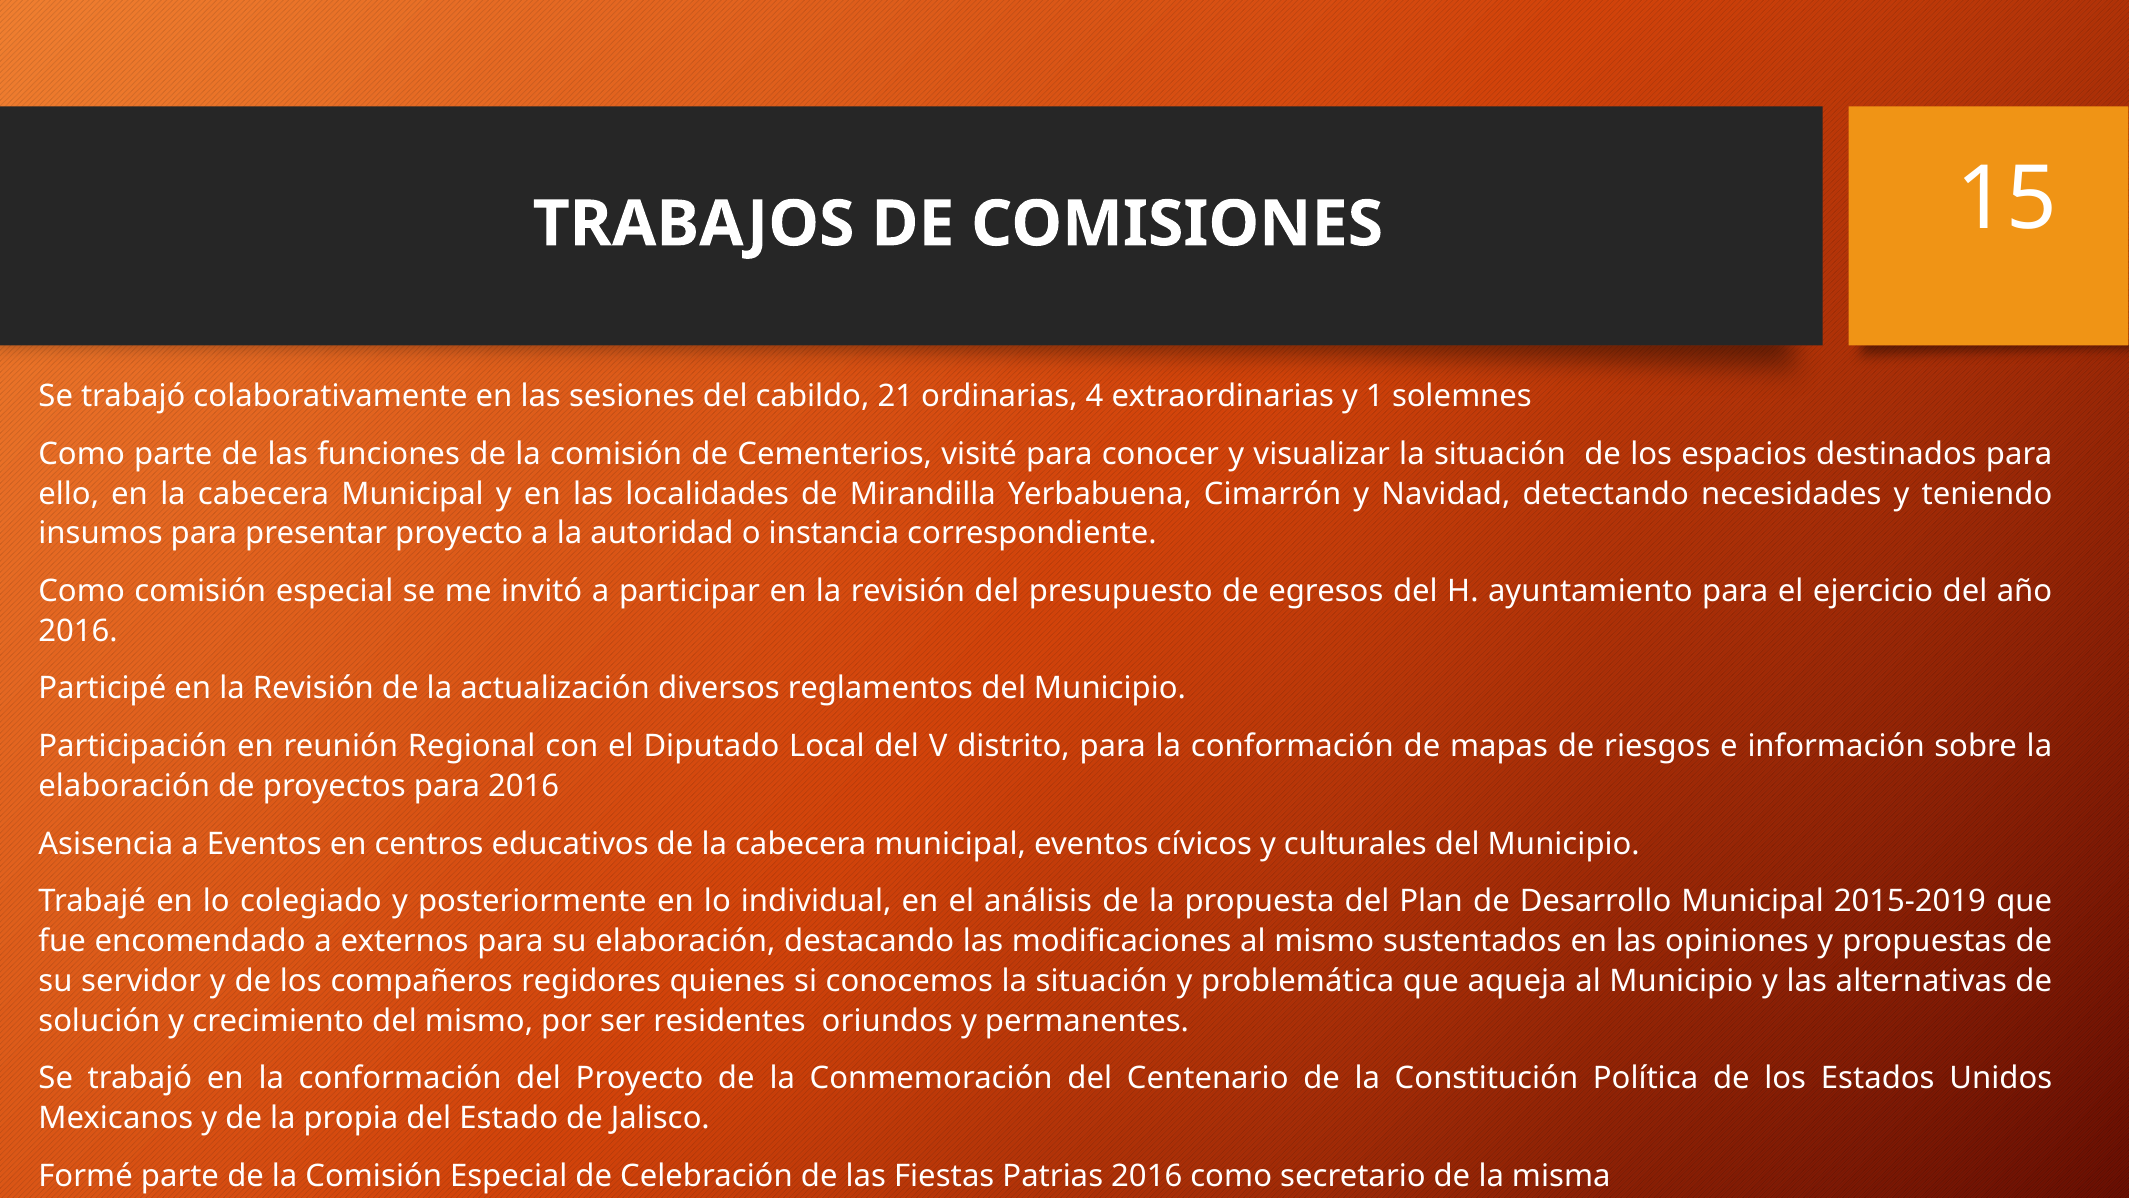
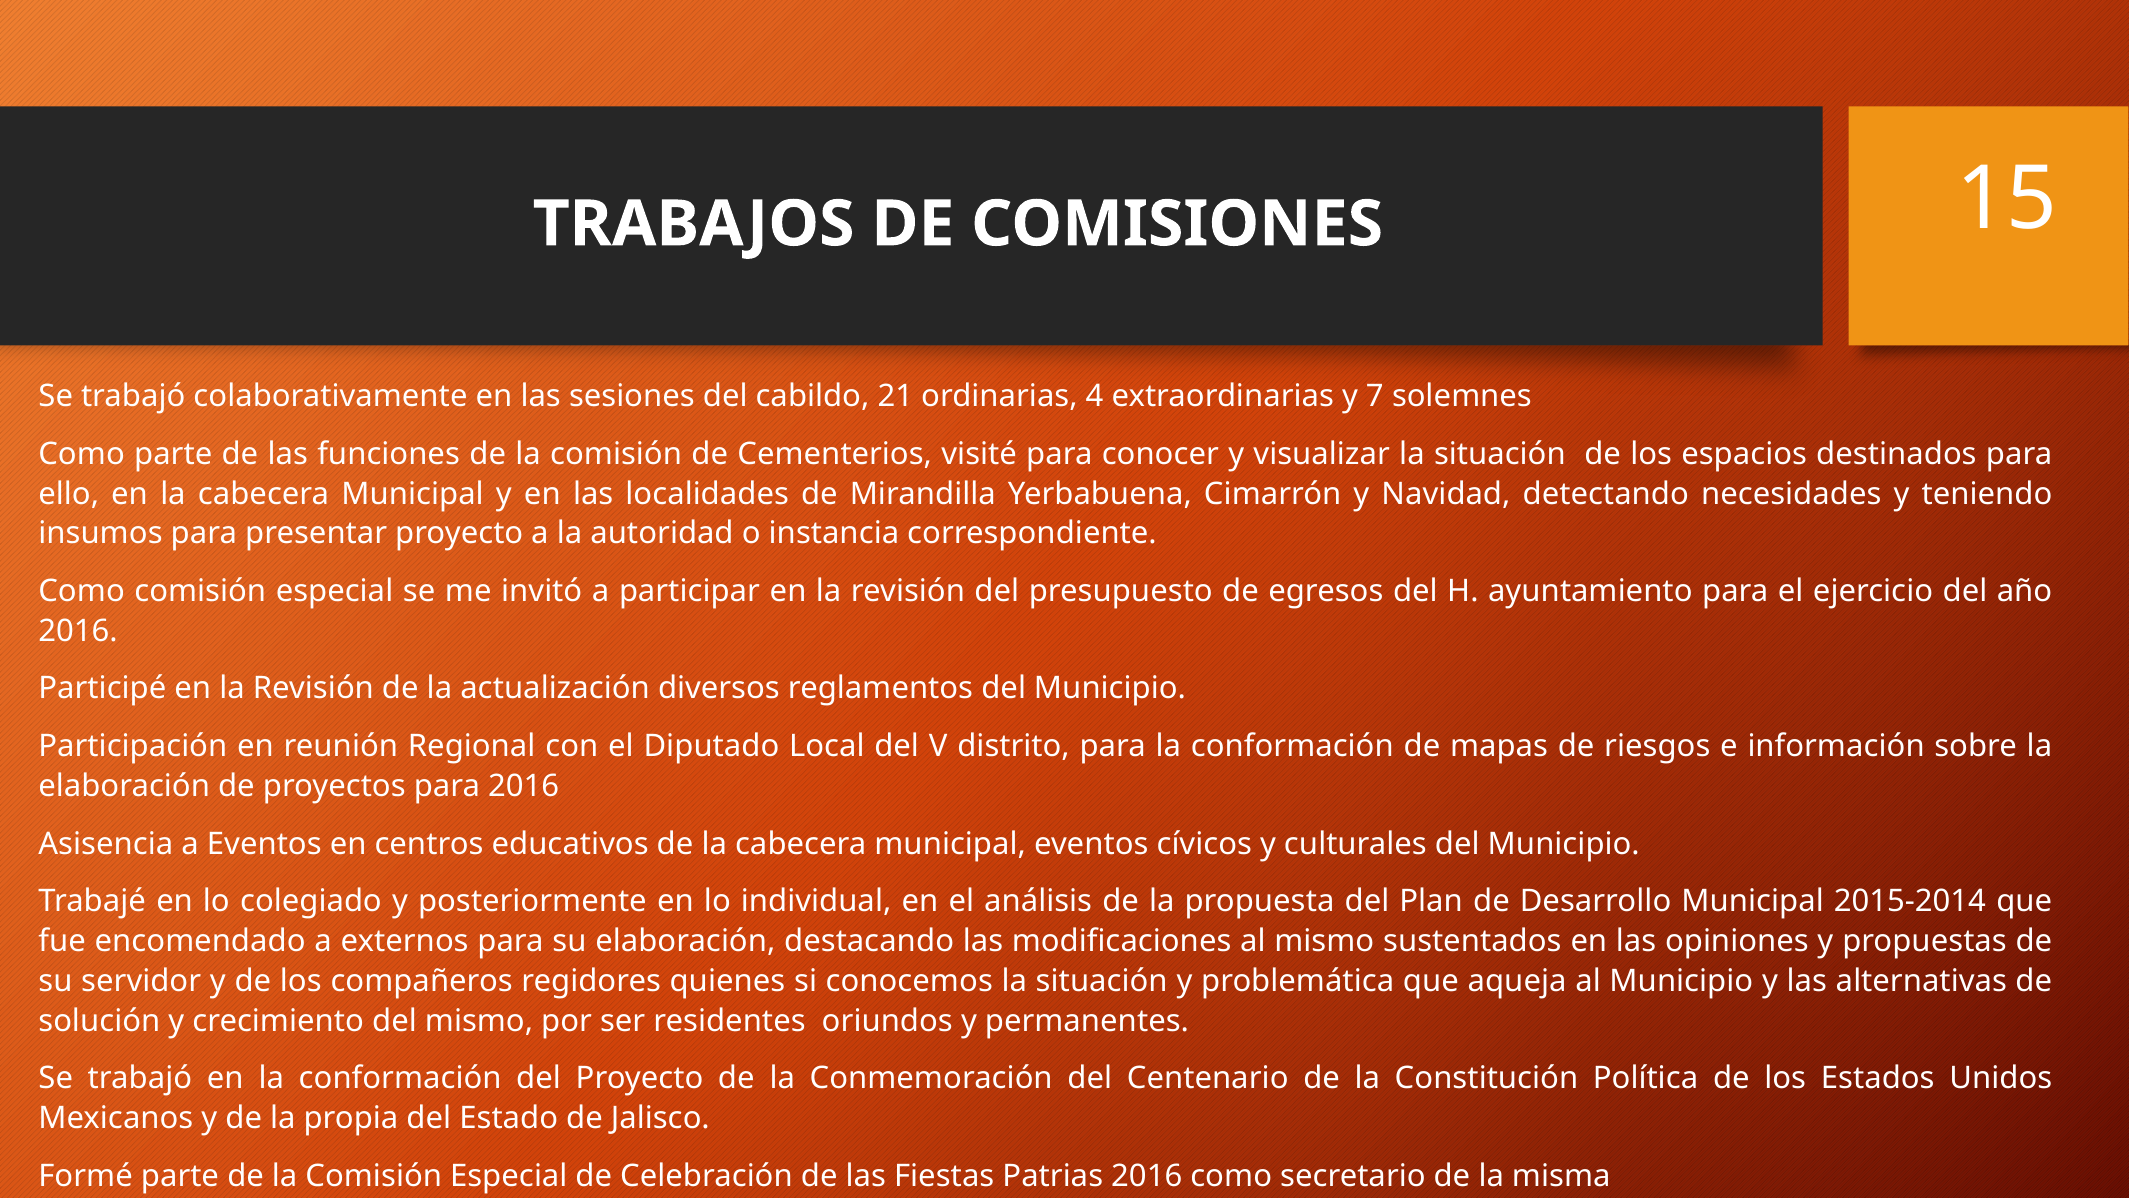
1: 1 -> 7
2015-2019: 2015-2019 -> 2015-2014
